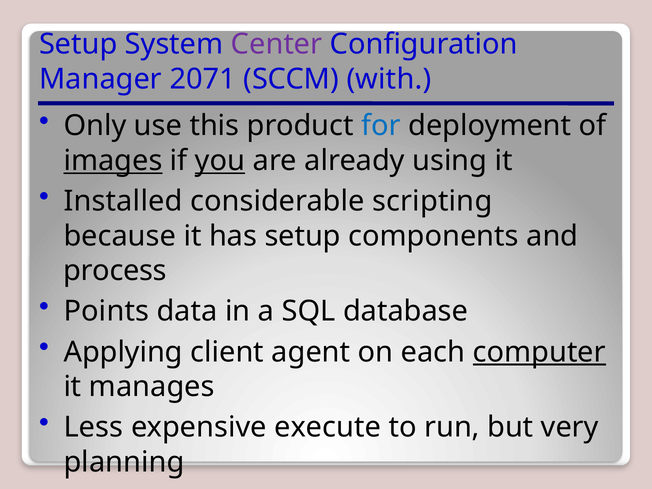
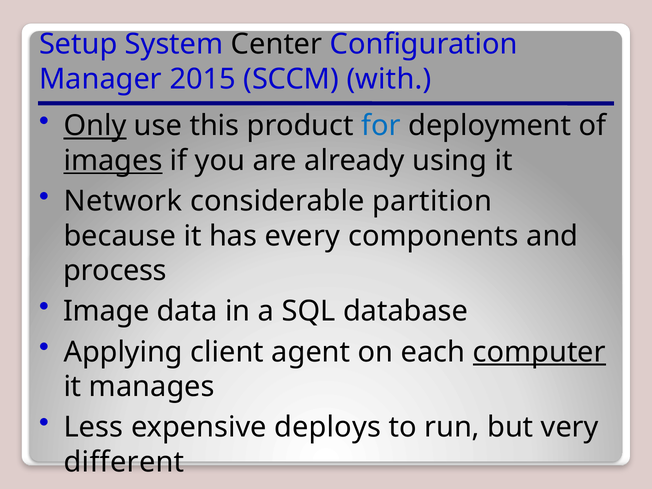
Center colour: purple -> black
2071: 2071 -> 2015
Only underline: none -> present
you underline: present -> none
Installed: Installed -> Network
scripting: scripting -> partition
has setup: setup -> every
Points: Points -> Image
execute: execute -> deploys
planning: planning -> different
